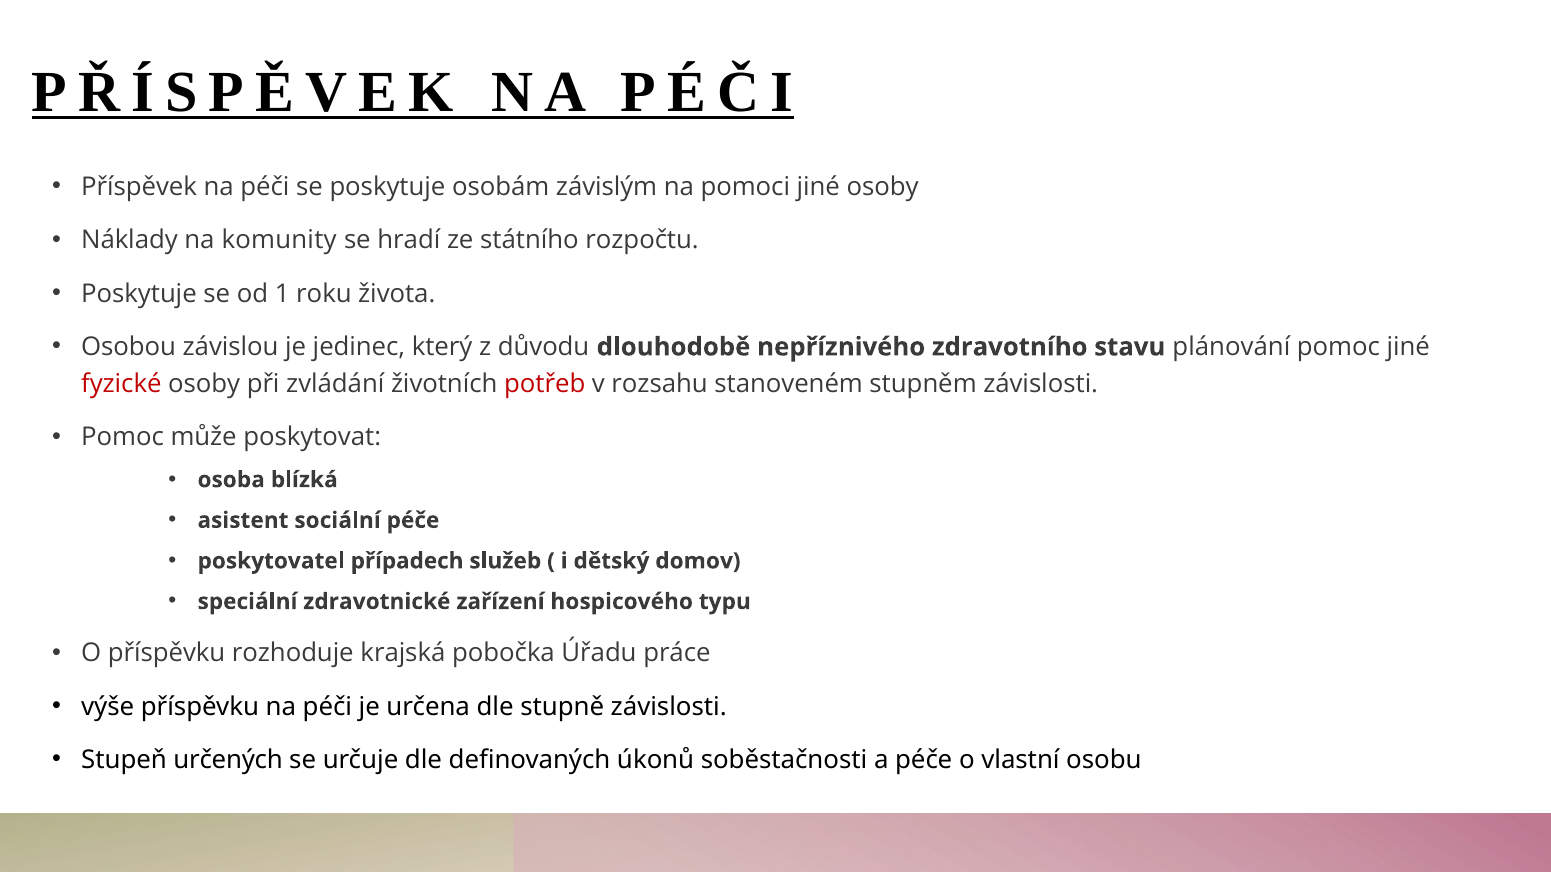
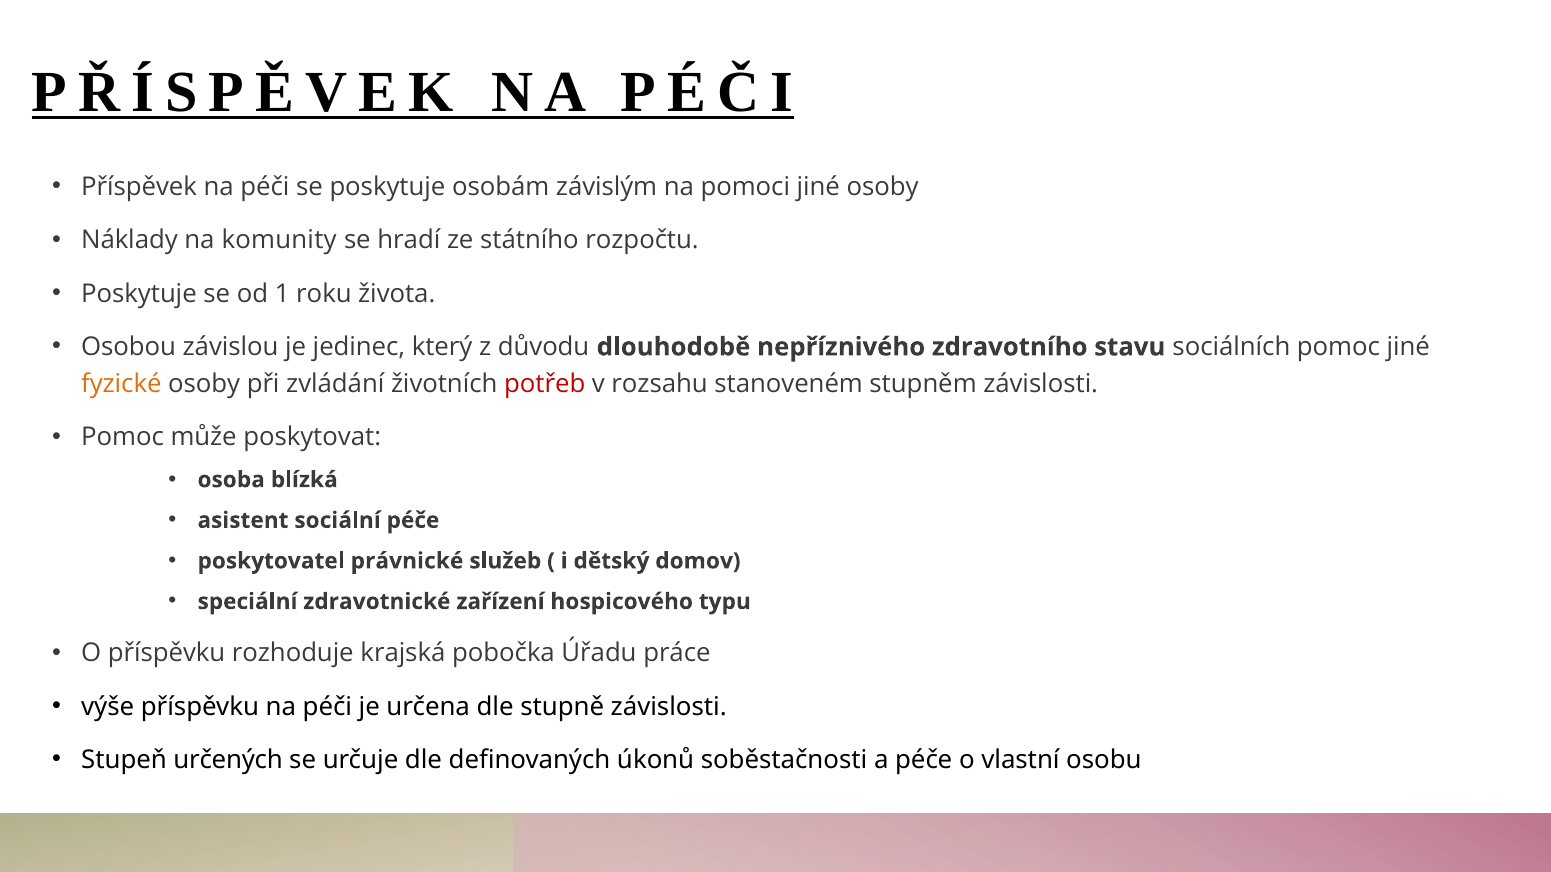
plánování: plánování -> sociálních
fyzické colour: red -> orange
případech: případech -> právnické
